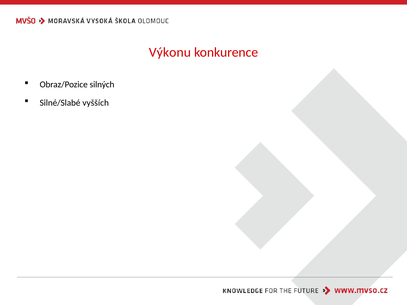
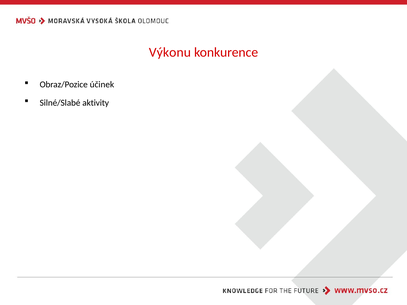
silných: silných -> účinek
vyšších: vyšších -> aktivity
